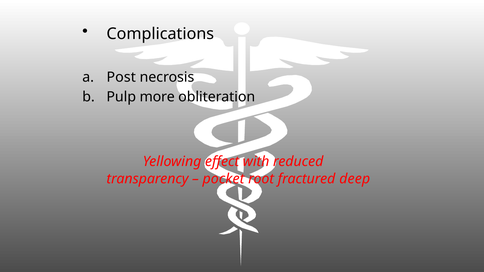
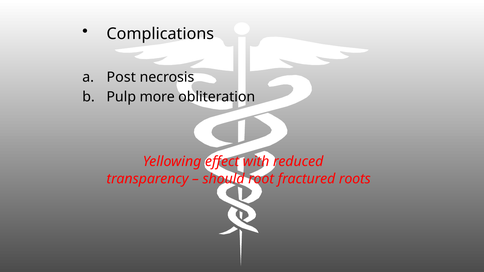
pocket: pocket -> should
deep: deep -> roots
